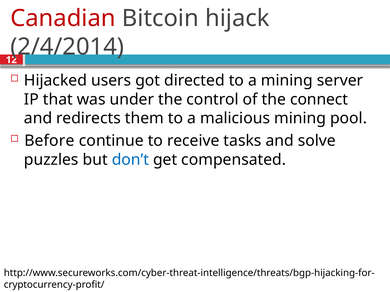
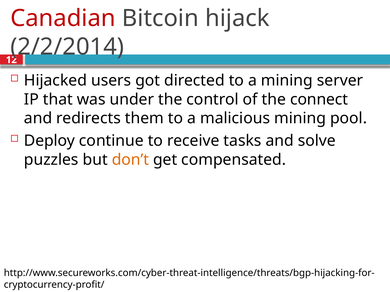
2/4/2014: 2/4/2014 -> 2/2/2014
Before: Before -> Deploy
don’t colour: blue -> orange
